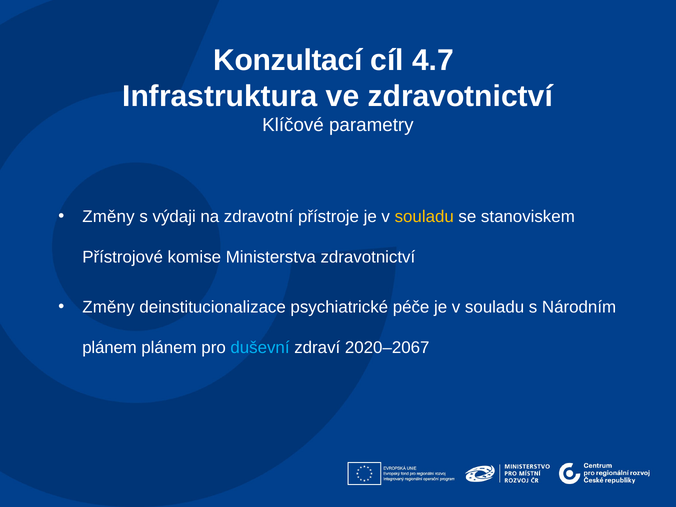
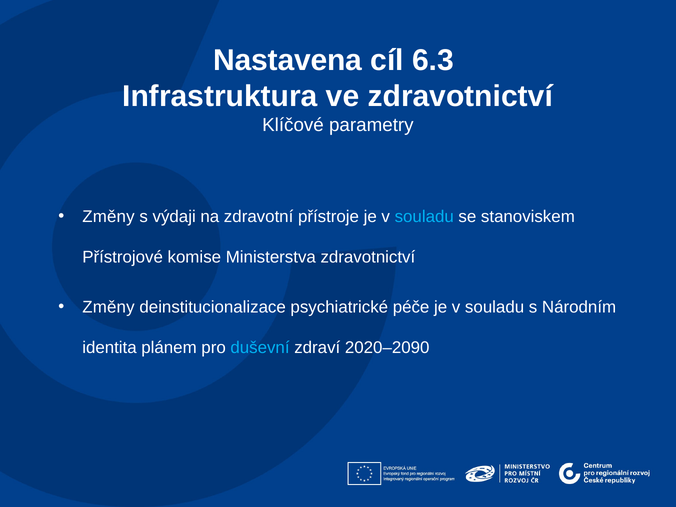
Konzultací: Konzultací -> Nastavena
4.7: 4.7 -> 6.3
souladu at (424, 217) colour: yellow -> light blue
plánem at (110, 348): plánem -> identita
2020–2067: 2020–2067 -> 2020–2090
